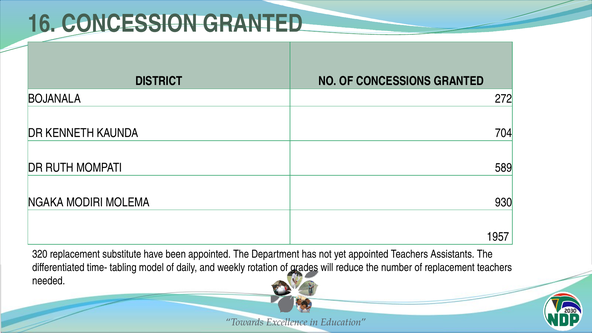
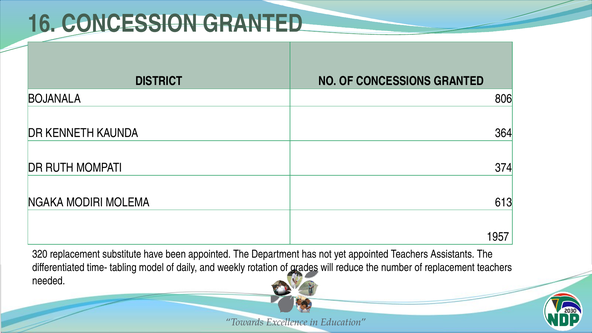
272: 272 -> 806
704: 704 -> 364
589: 589 -> 374
930: 930 -> 613
